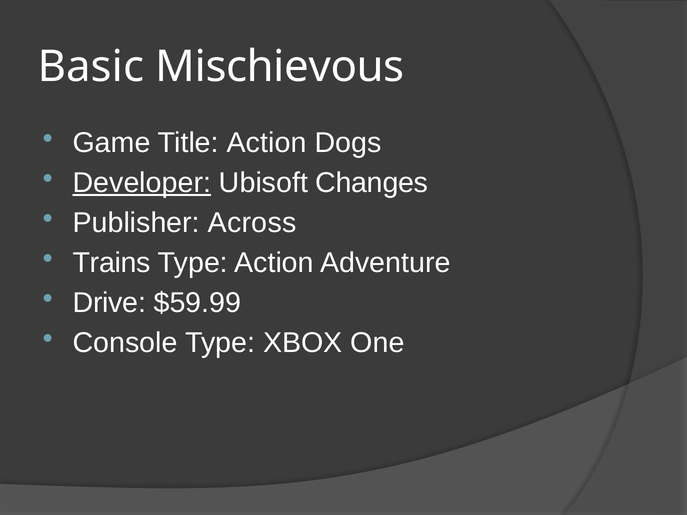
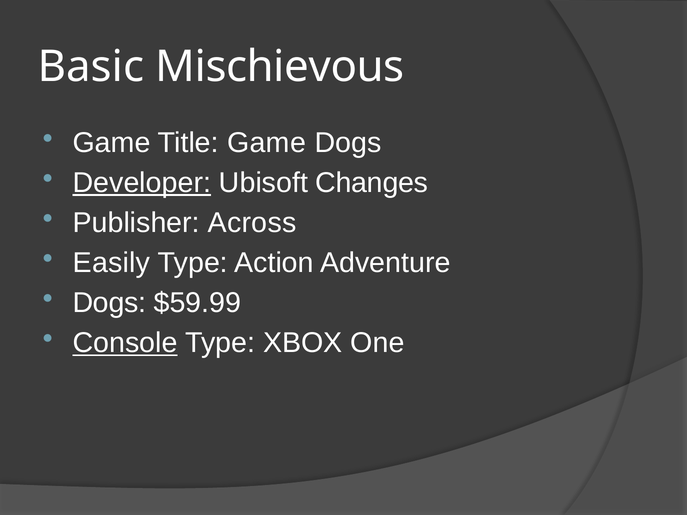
Title Action: Action -> Game
Trains: Trains -> Easily
Drive at (109, 303): Drive -> Dogs
Console underline: none -> present
